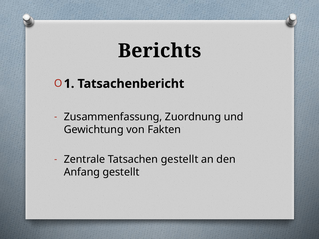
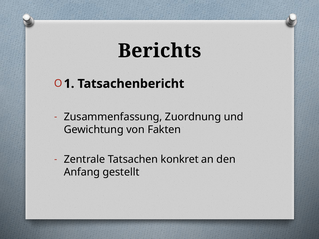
Tatsachen gestellt: gestellt -> konkret
